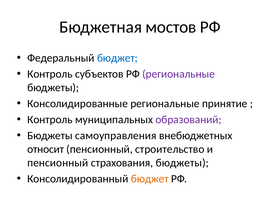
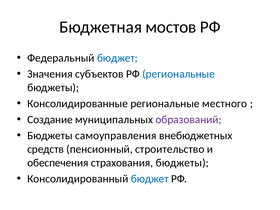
Контроль at (50, 74): Контроль -> Значения
региональные at (179, 74) colour: purple -> blue
принятие: принятие -> местного
Контроль at (50, 120): Контроль -> Создание
относит: относит -> средств
пенсионный at (58, 163): пенсионный -> обеспечения
бюджет at (150, 179) colour: orange -> blue
